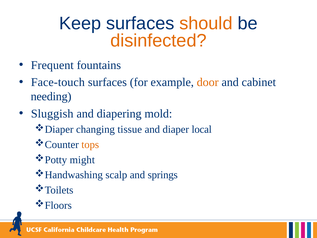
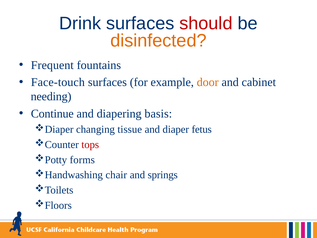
Keep: Keep -> Drink
should colour: orange -> red
Sluggish: Sluggish -> Continue
mold: mold -> basis
local: local -> fetus
tops colour: orange -> red
might: might -> forms
scalp: scalp -> chair
